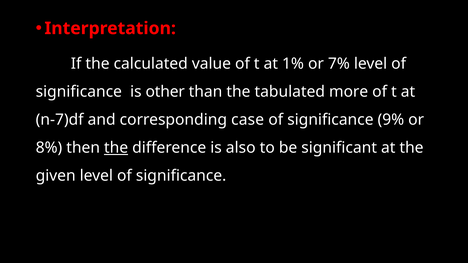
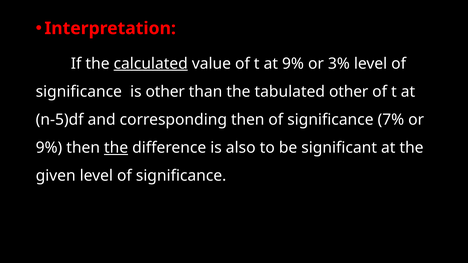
calculated underline: none -> present
at 1%: 1% -> 9%
7%: 7% -> 3%
tabulated more: more -> other
n-7)df: n-7)df -> n-5)df
corresponding case: case -> then
9%: 9% -> 7%
8% at (49, 148): 8% -> 9%
